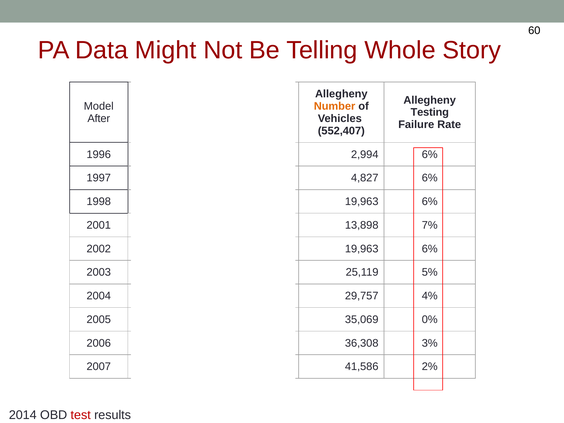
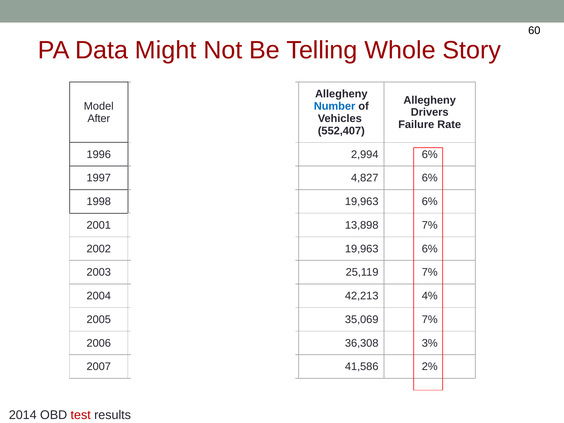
Number at (335, 106) colour: orange -> blue
Testing: Testing -> Drivers
25,119 5%: 5% -> 7%
29,757: 29,757 -> 42,213
35,069 0%: 0% -> 7%
